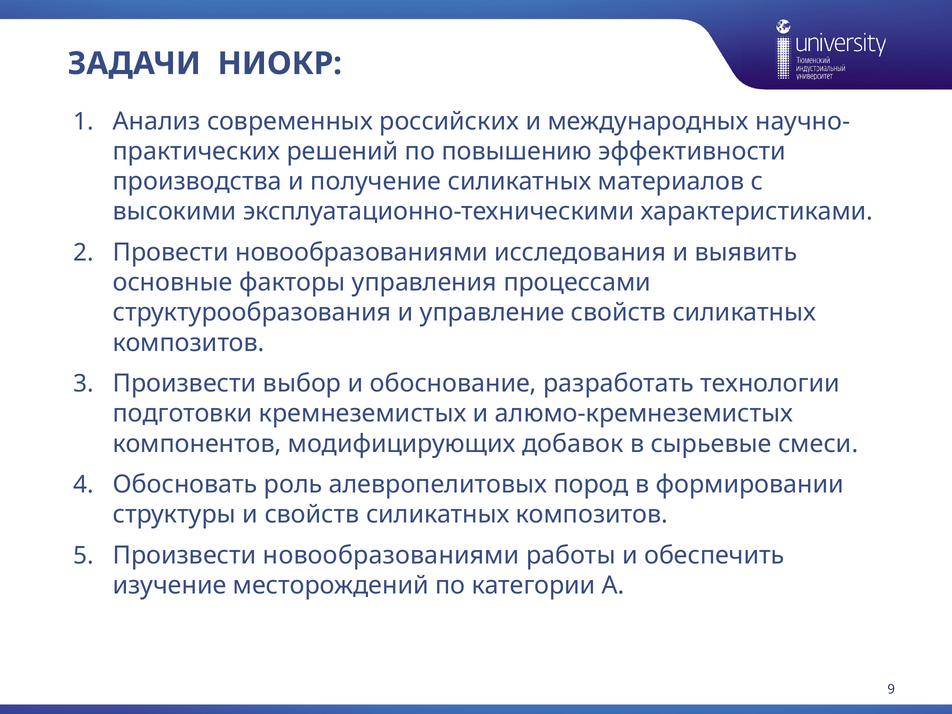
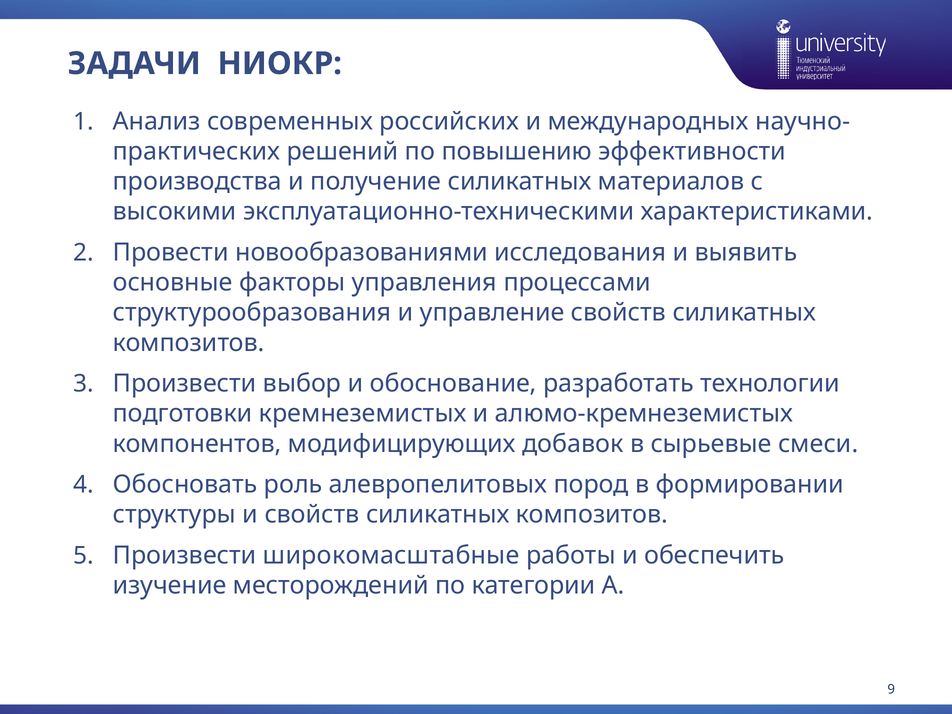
Произвести новообразованиями: новообразованиями -> широкомасштабные
